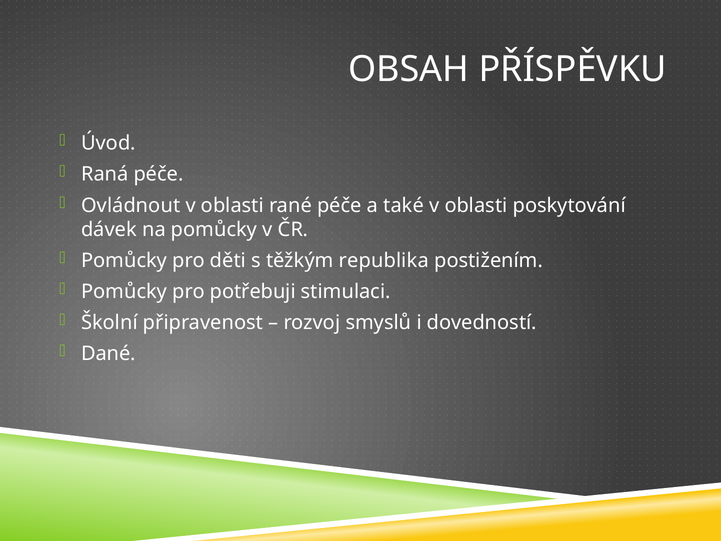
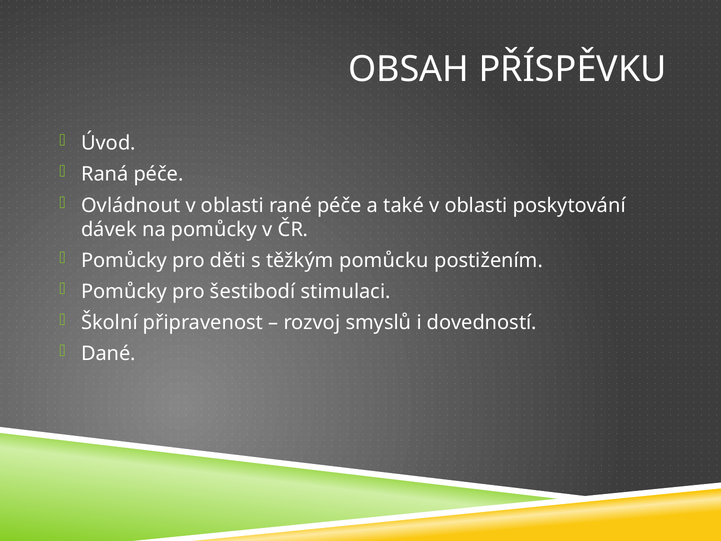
republika: republika -> pomůcku
potřebuji: potřebuji -> šestibodí
